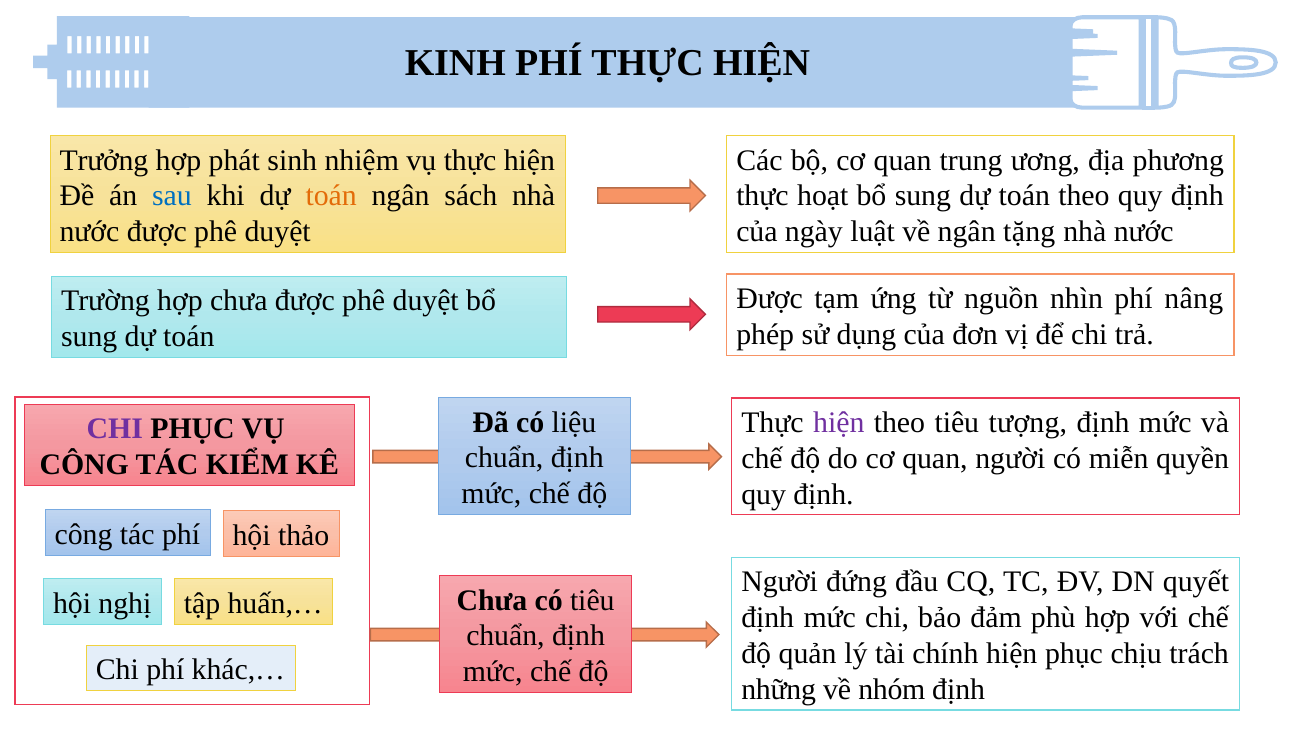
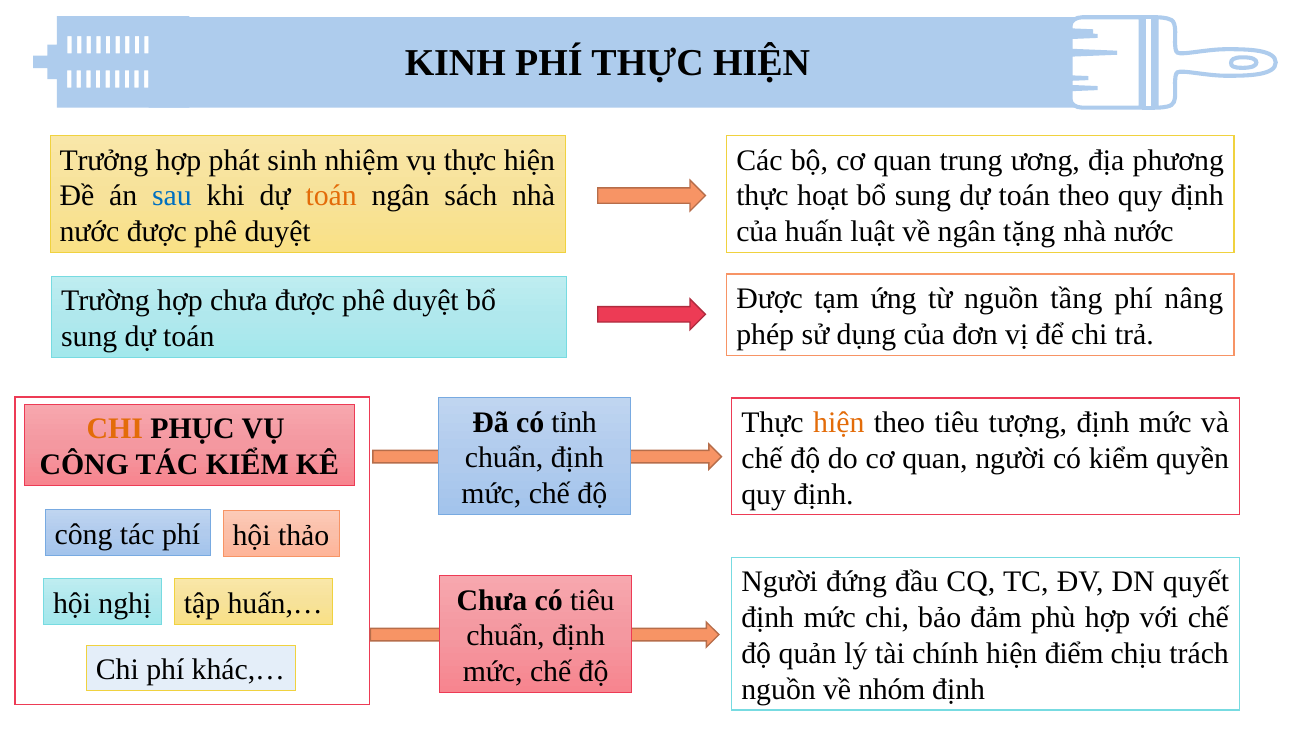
ngày: ngày -> huấn
nhìn: nhìn -> tầng
liệu: liệu -> tỉnh
hiện at (839, 423) colour: purple -> orange
CHI at (115, 429) colour: purple -> orange
có miễn: miễn -> kiểm
hiện phục: phục -> điểm
những at (779, 690): những -> nguồn
